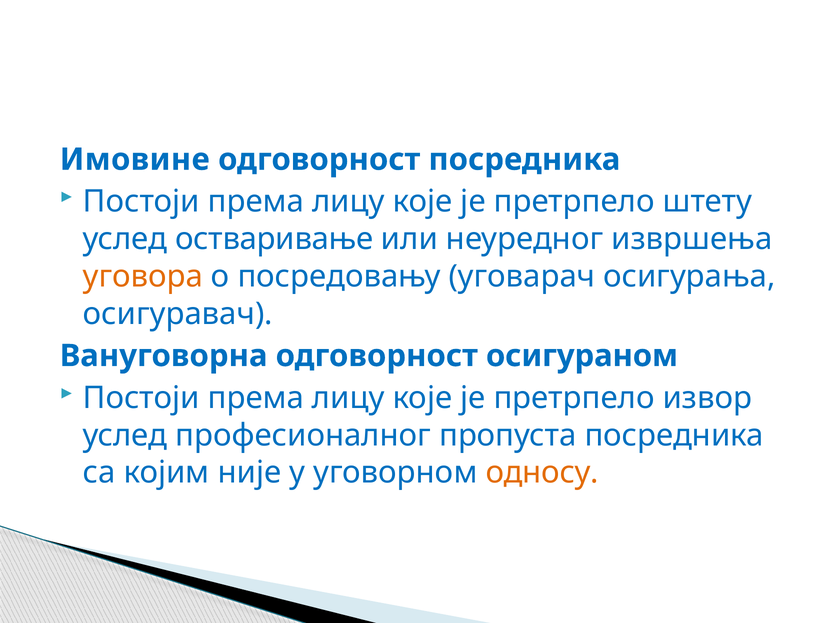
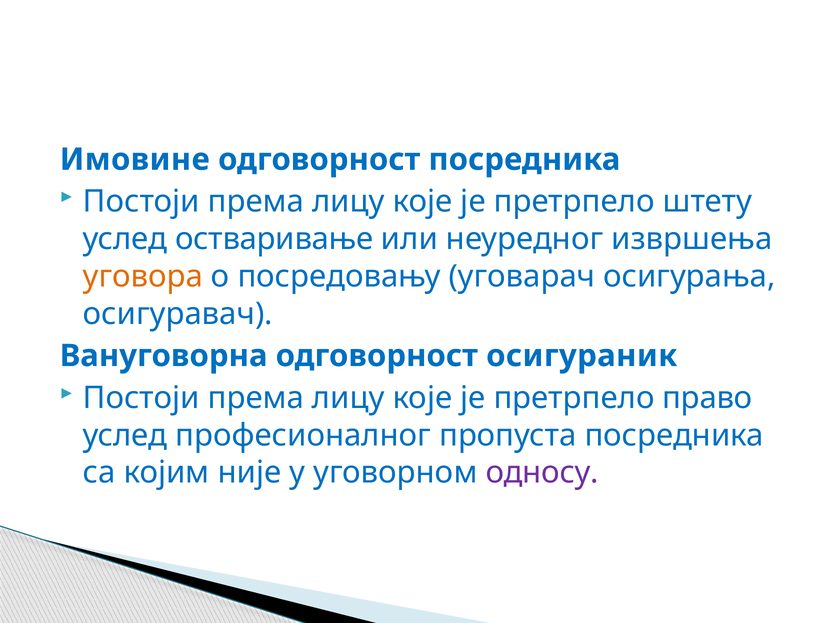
осигураном: осигураном -> осигураник
извор: извор -> право
односу colour: orange -> purple
